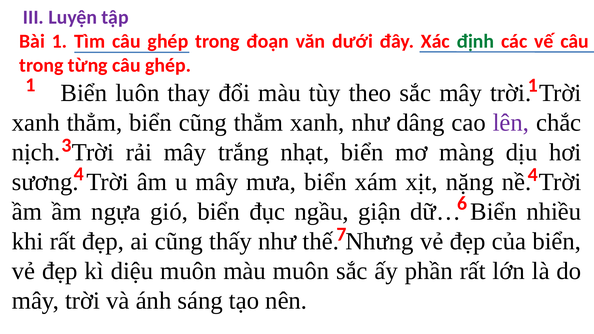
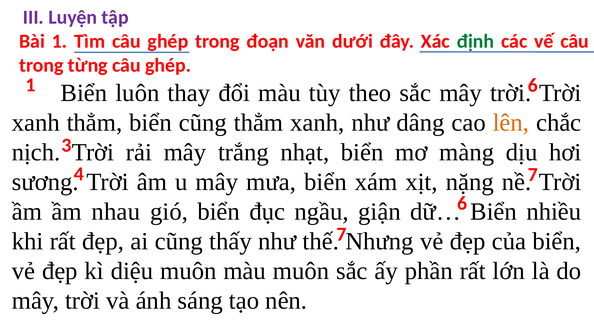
1 1: 1 -> 6
lên colour: purple -> orange
4 at (533, 175): 4 -> 7
ngựa: ngựa -> nhau
